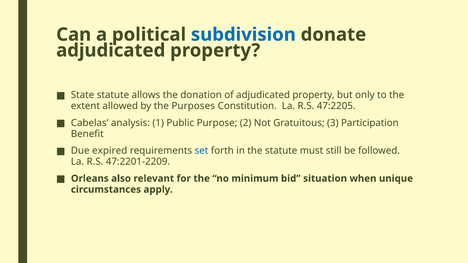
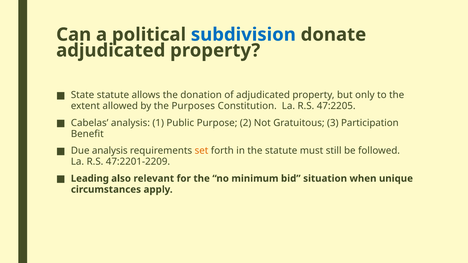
Due expired: expired -> analysis
set colour: blue -> orange
Orleans: Orleans -> Leading
